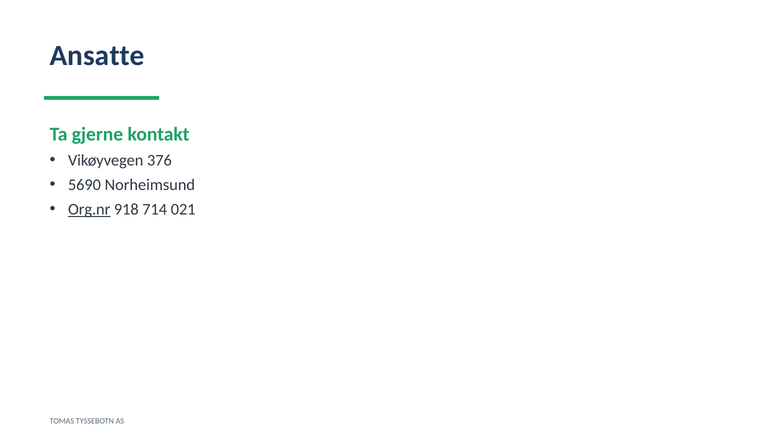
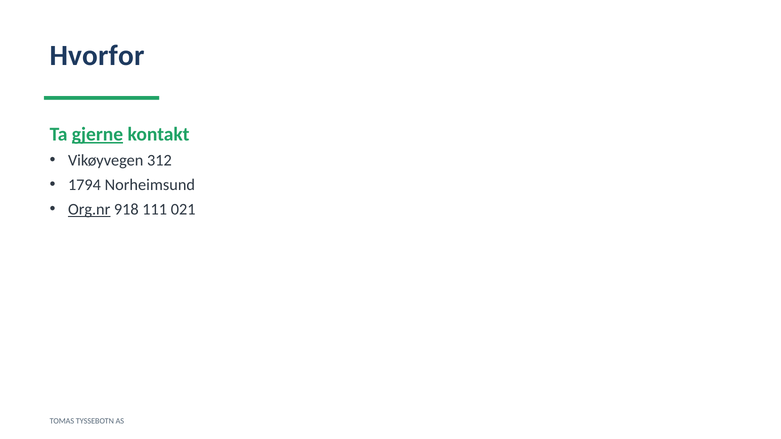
Ansatte: Ansatte -> Hvorfor
gjerne underline: none -> present
376: 376 -> 312
5690: 5690 -> 1794
714: 714 -> 111
